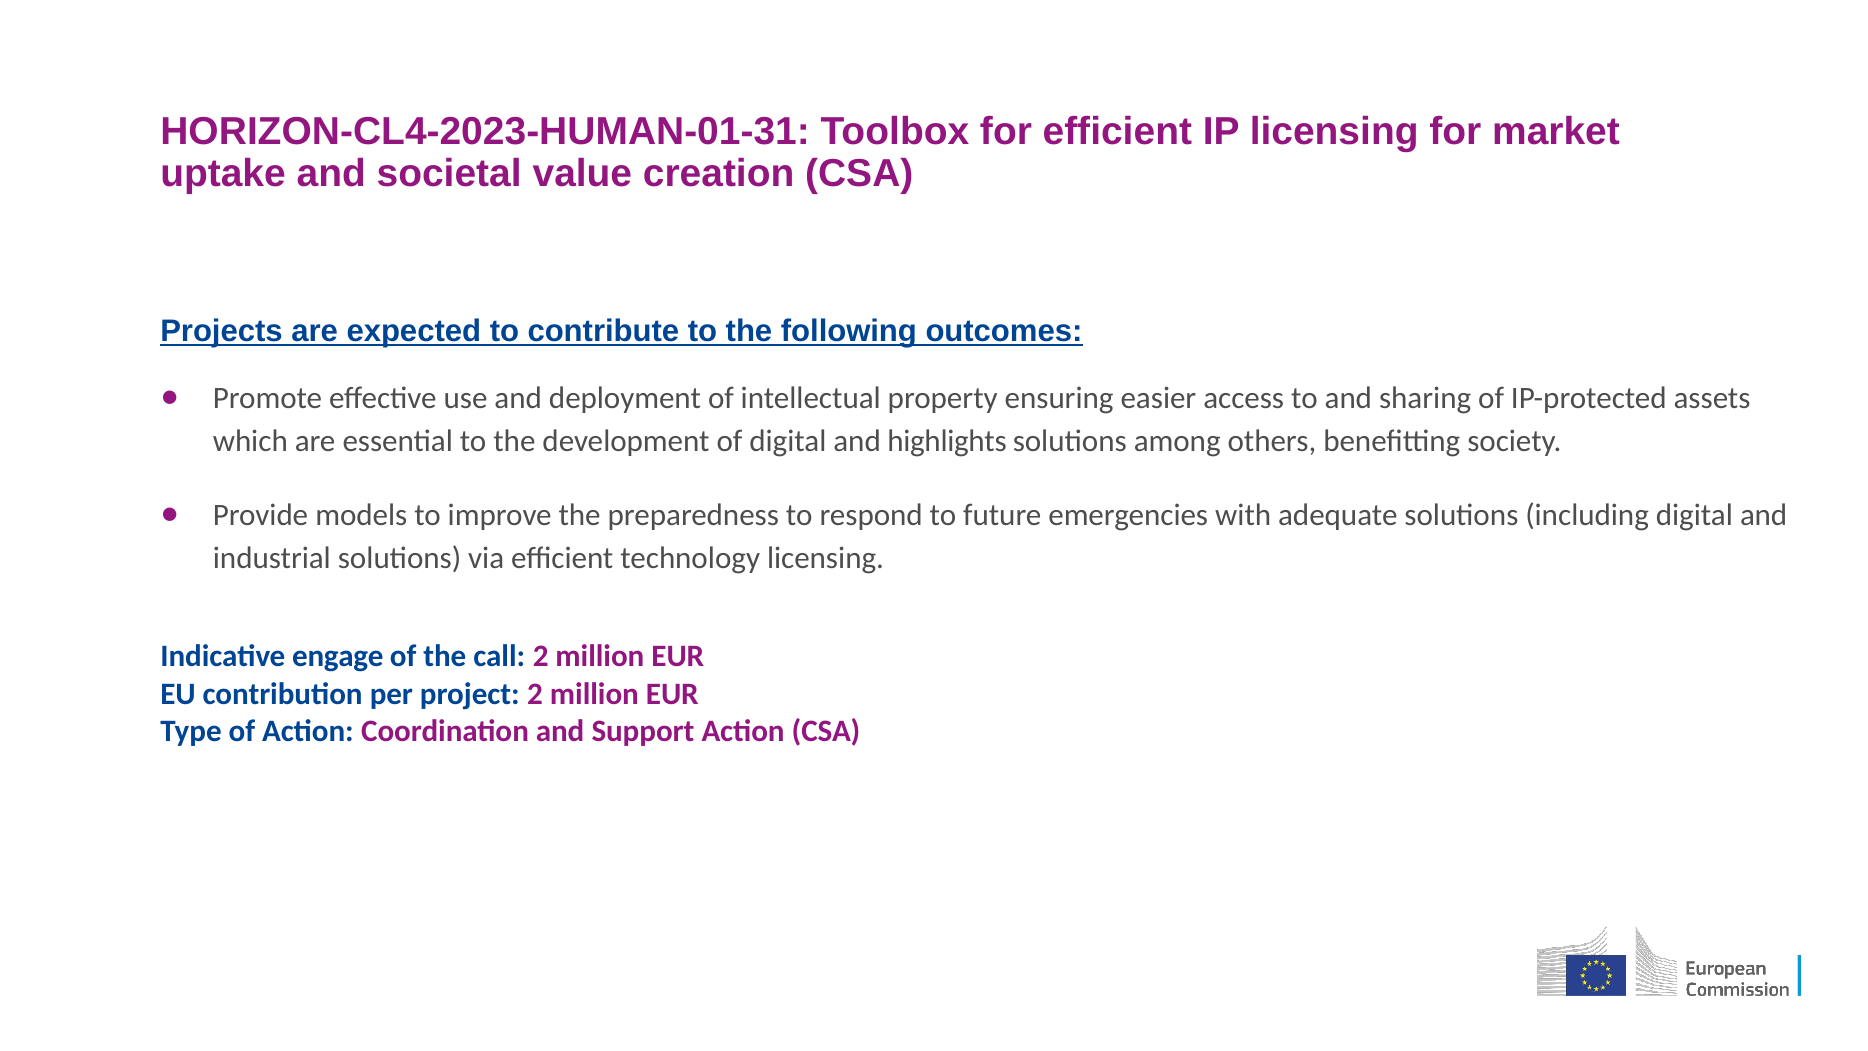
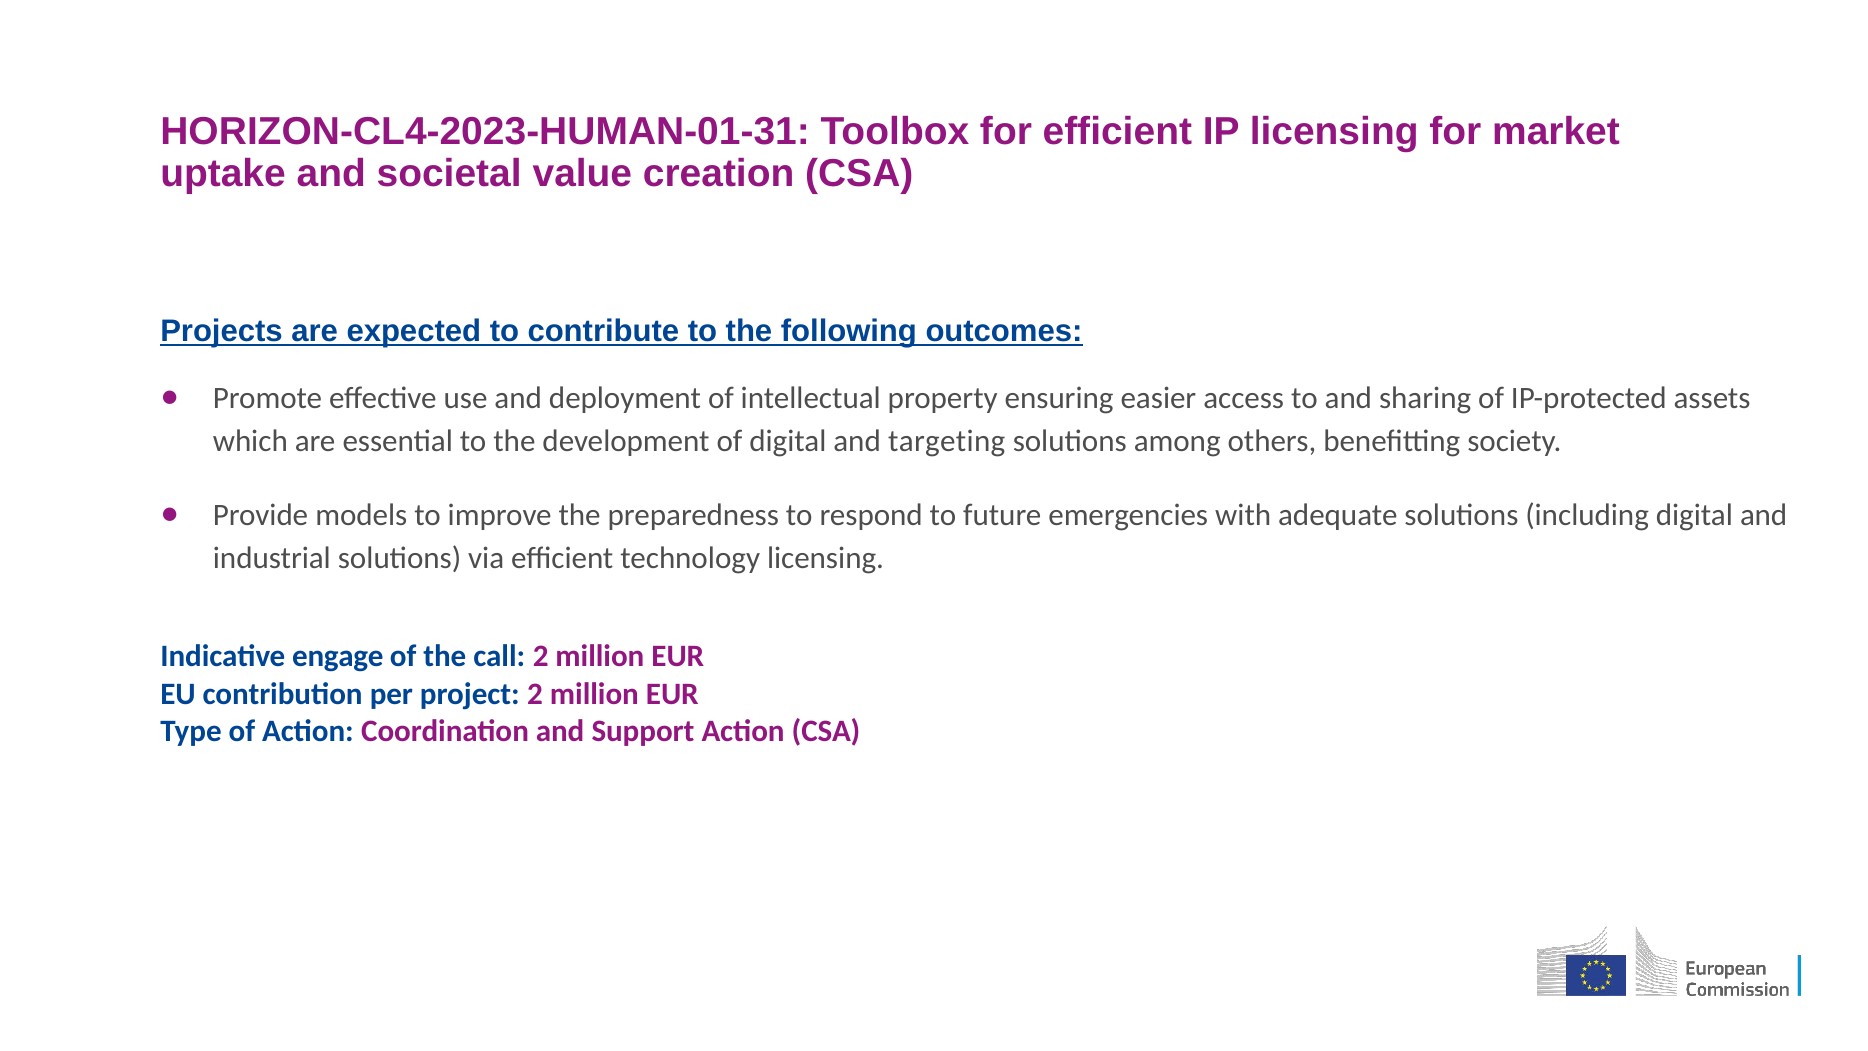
highlights: highlights -> targeting
